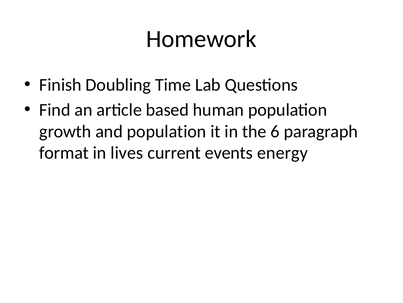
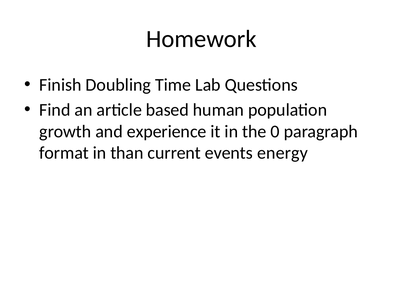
and population: population -> experience
6: 6 -> 0
lives: lives -> than
